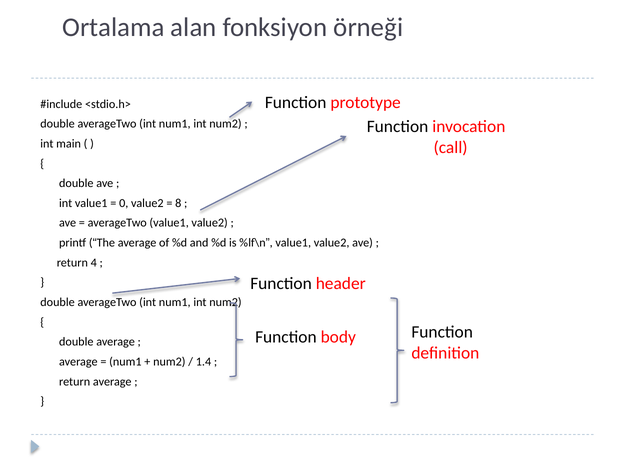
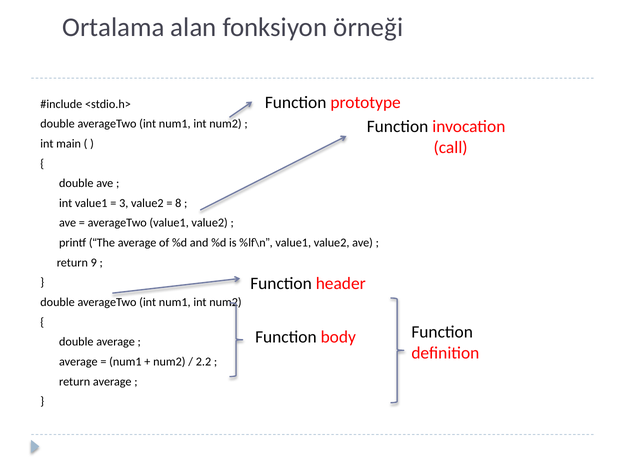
0: 0 -> 3
4: 4 -> 9
1.4: 1.4 -> 2.2
